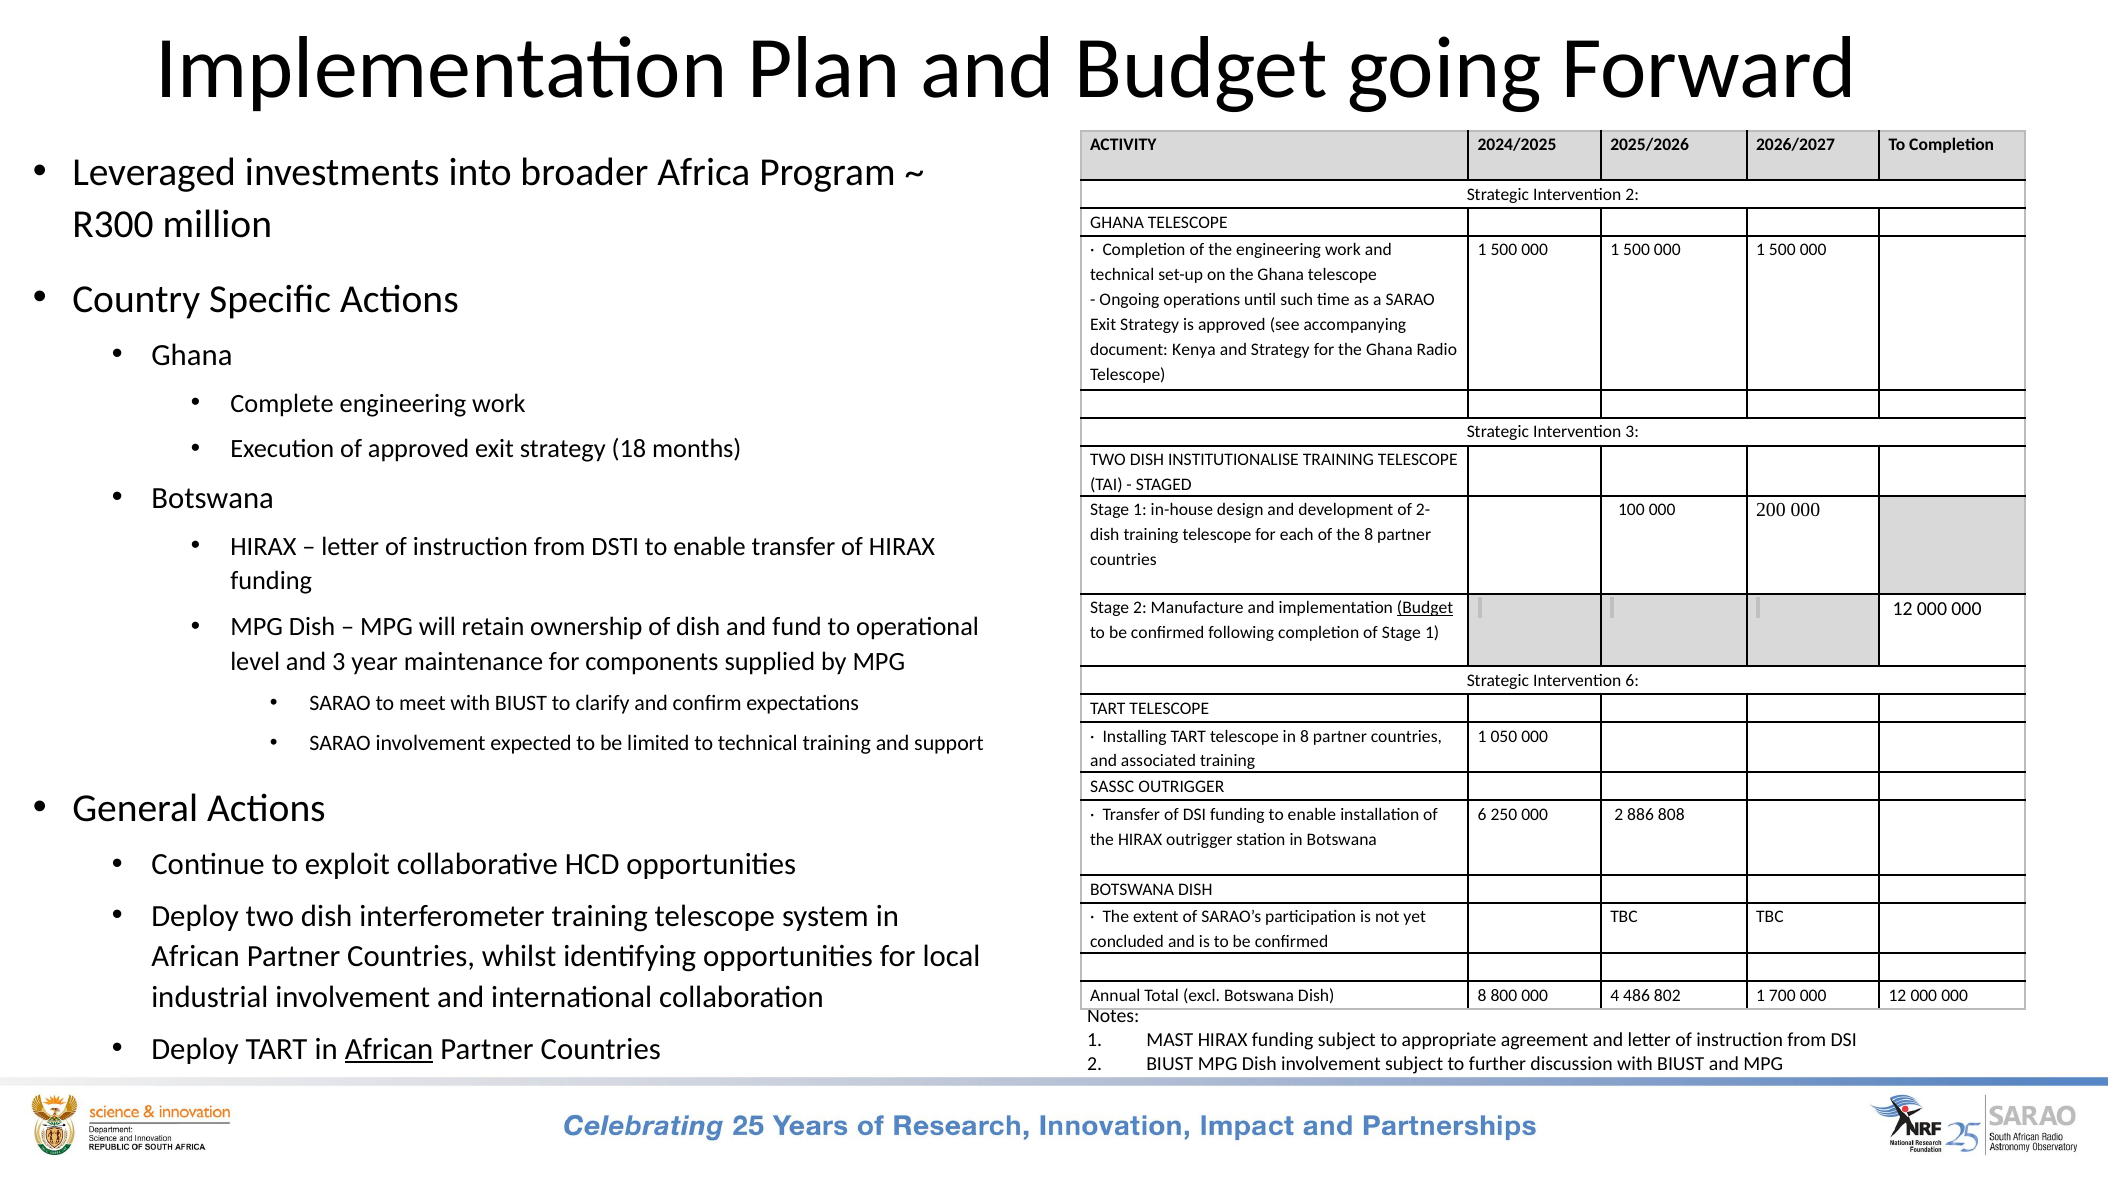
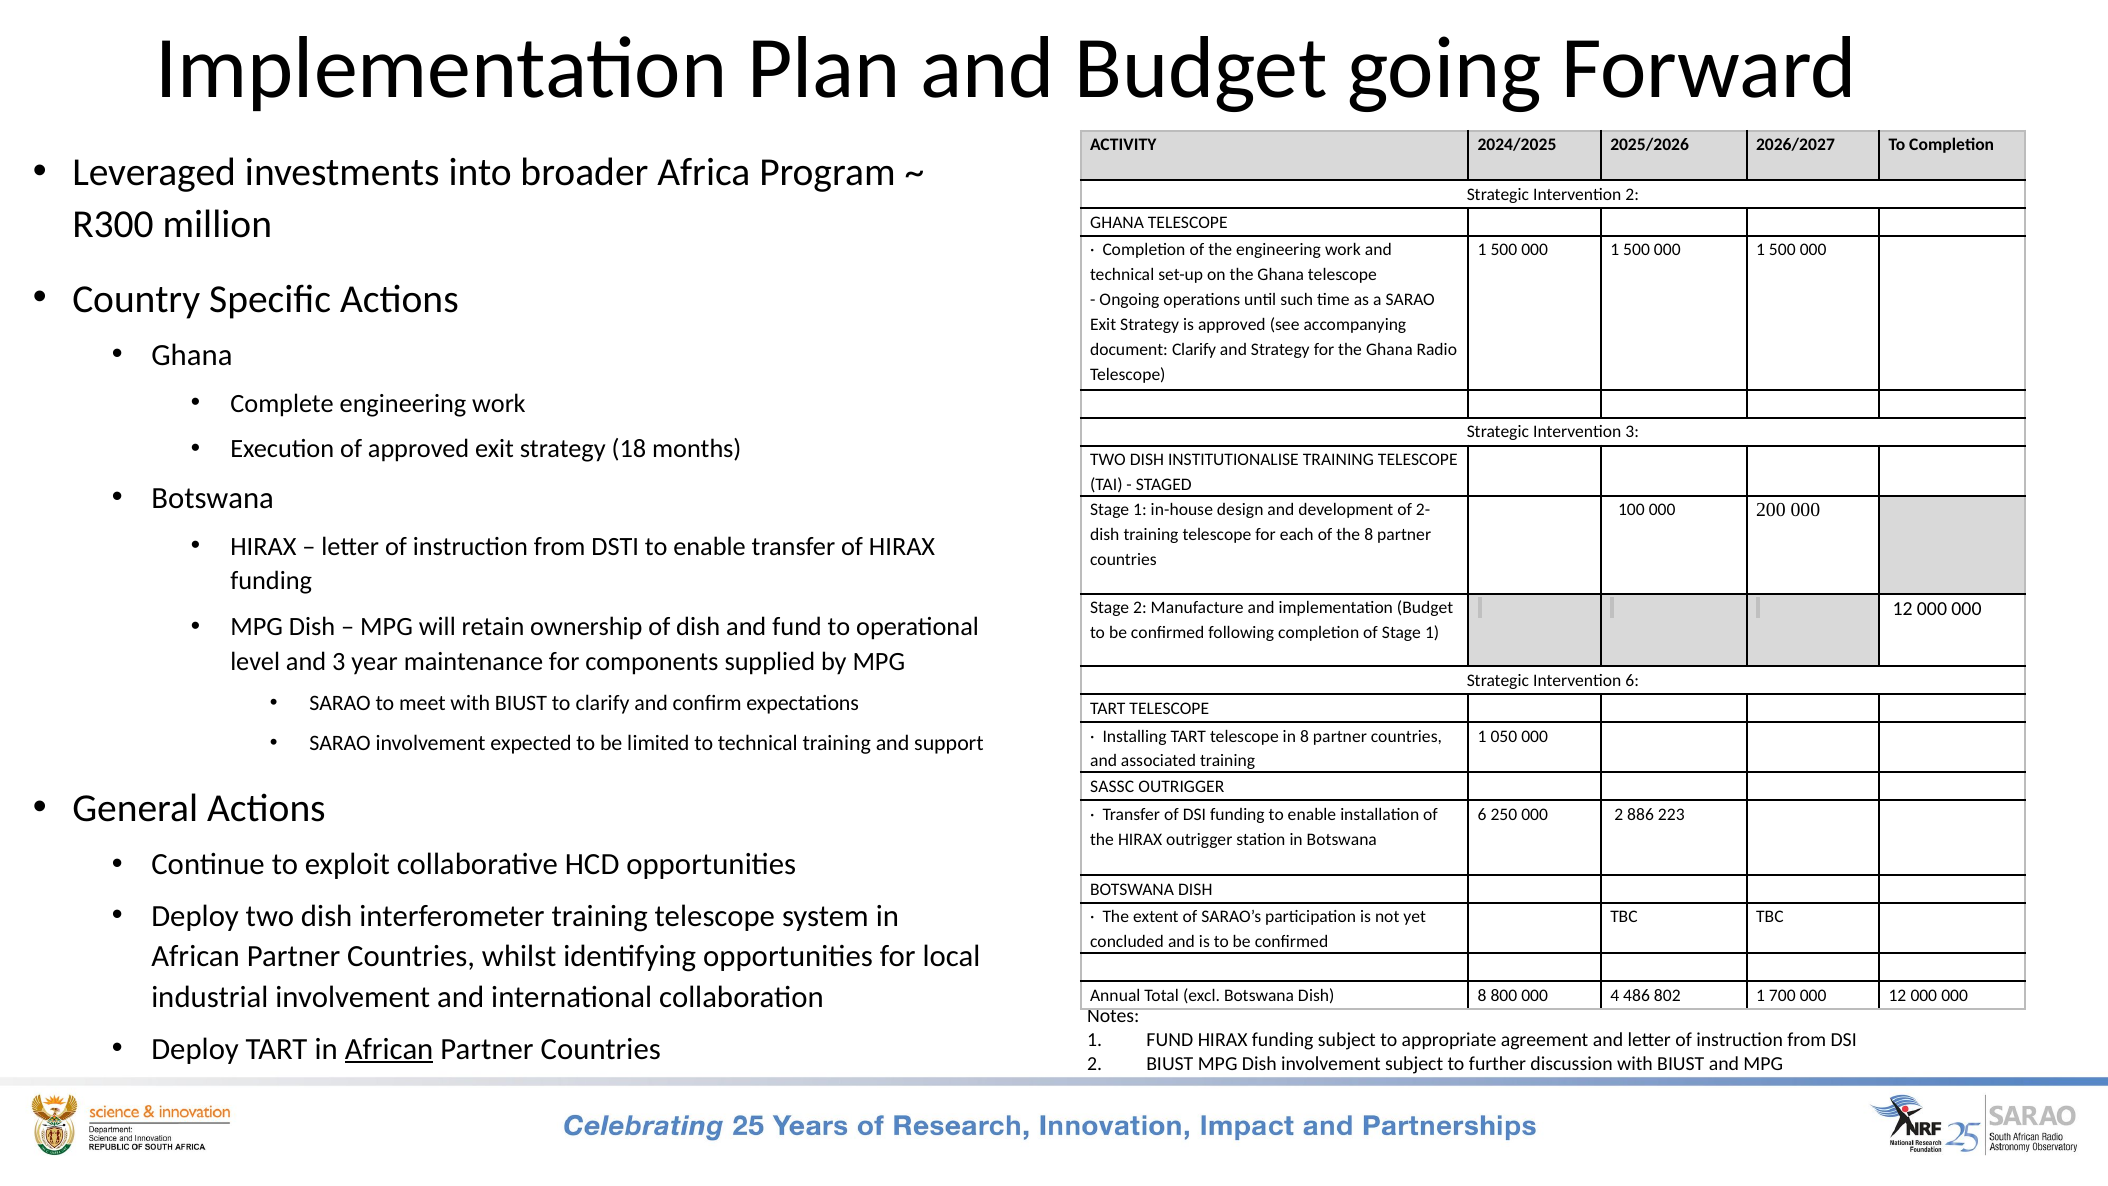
document Kenya: Kenya -> Clarify
Budget at (1425, 608) underline: present -> none
808: 808 -> 223
1 MAST: MAST -> FUND
